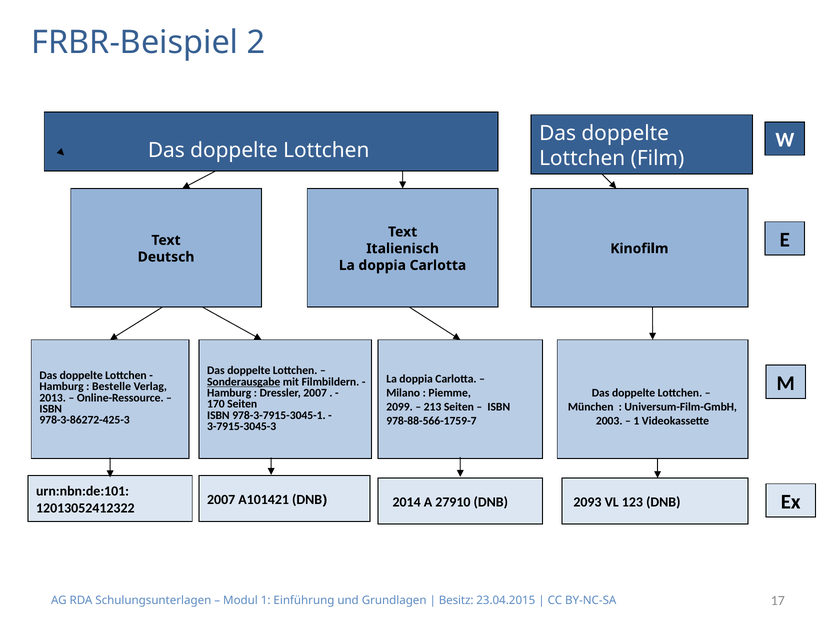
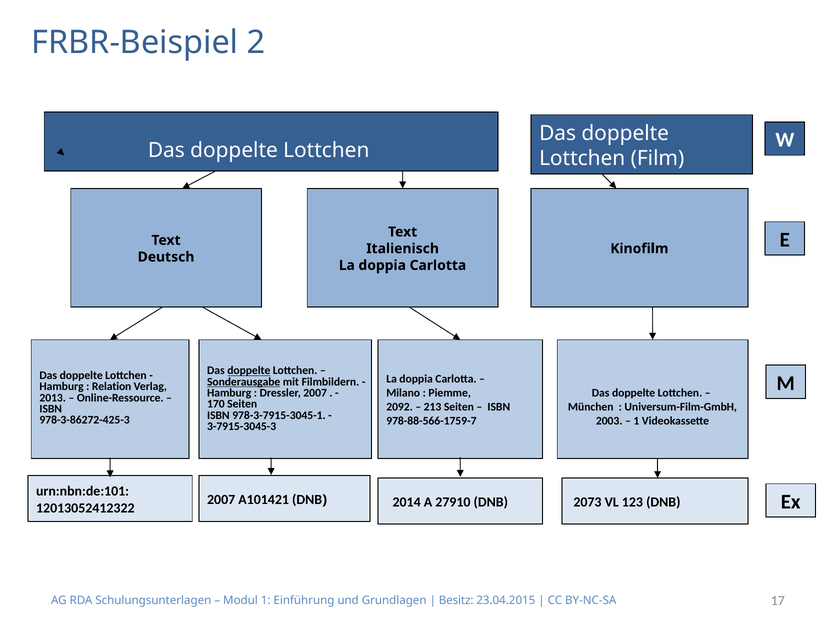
doppelte at (249, 370) underline: none -> present
Bestelle: Bestelle -> Relation
2099: 2099 -> 2092
2093: 2093 -> 2073
